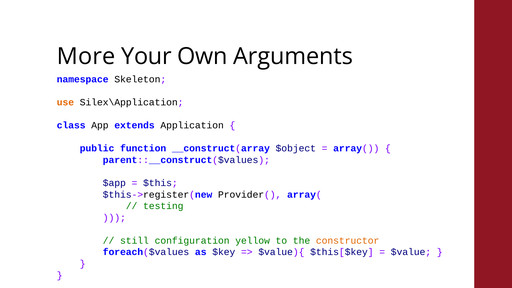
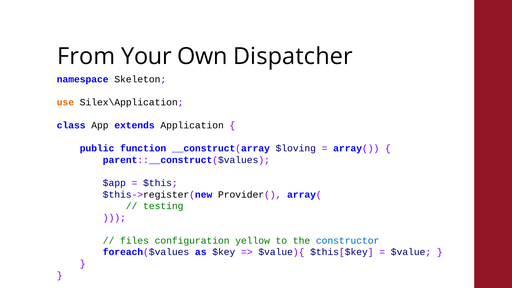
More: More -> From
Arguments: Arguments -> Dispatcher
$object: $object -> $loving
still: still -> files
constructor colour: orange -> blue
